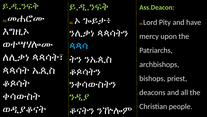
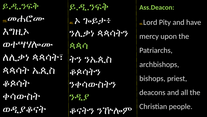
ጳጳሳ colour: light blue -> light green
